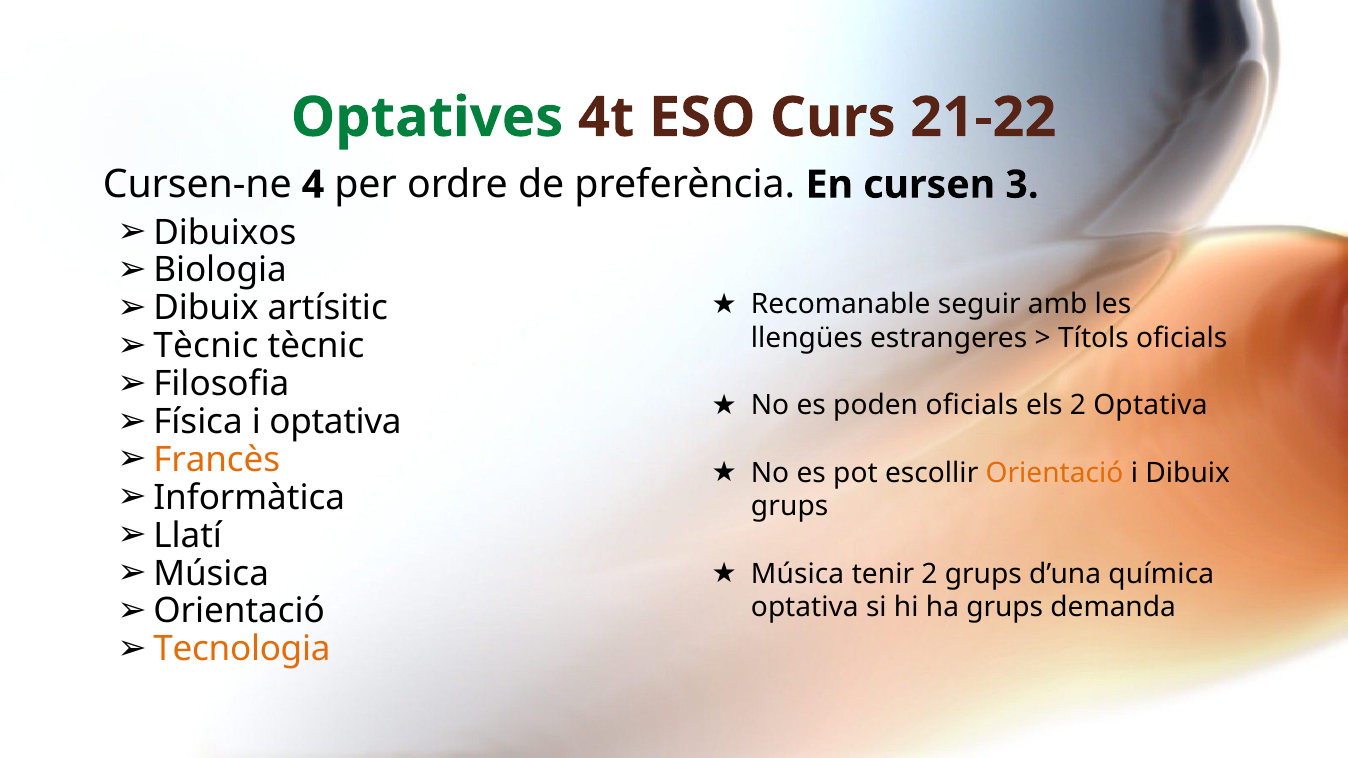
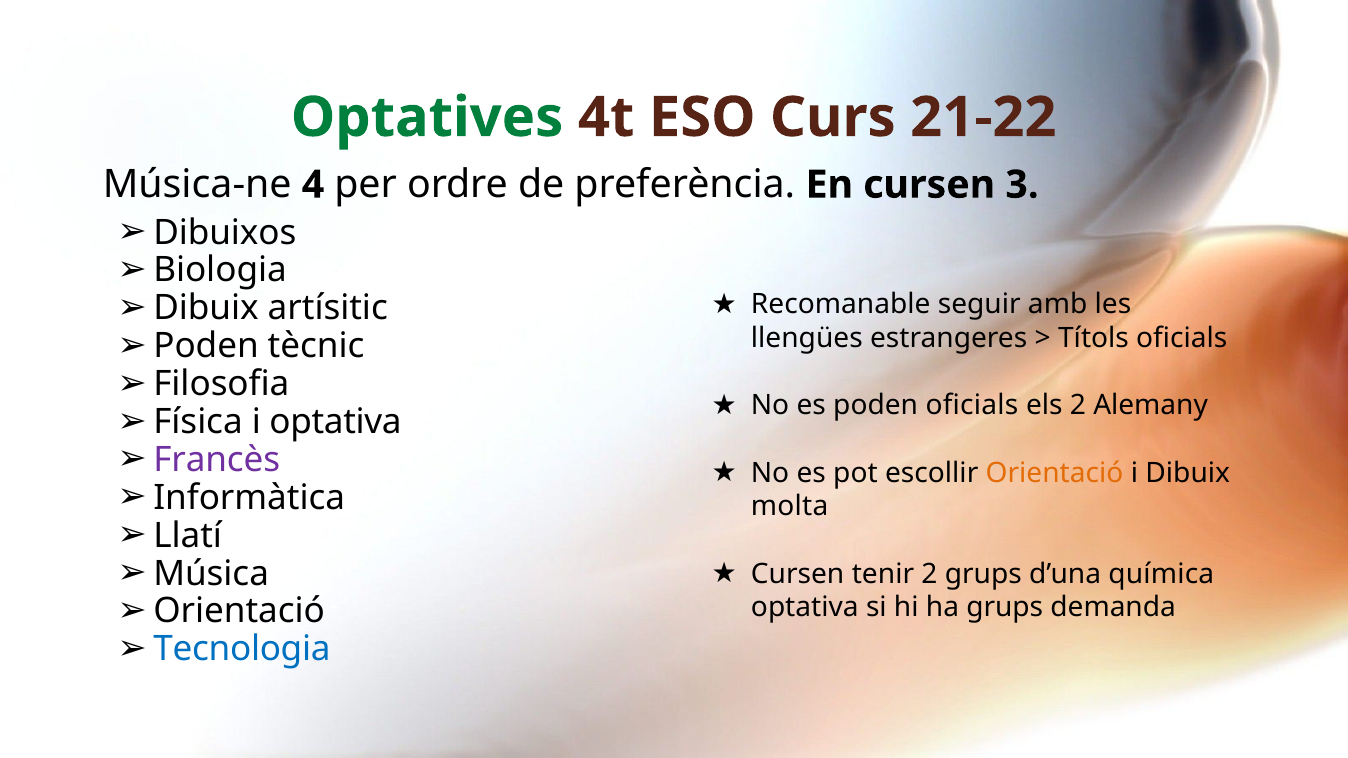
Cursen-ne: Cursen-ne -> Música-ne
Tècnic at (206, 346): Tècnic -> Poden
2 Optativa: Optativa -> Alemany
Francès colour: orange -> purple
grups at (790, 507): grups -> molta
Música at (798, 574): Música -> Cursen
Tecnologia colour: orange -> blue
